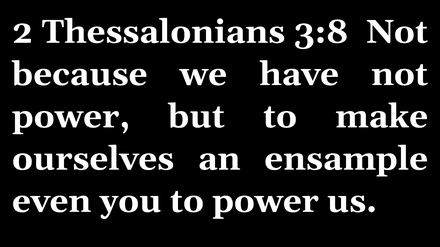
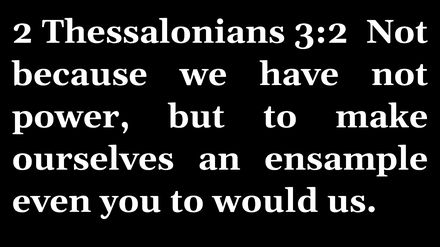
3:8: 3:8 -> 3:2
to power: power -> would
